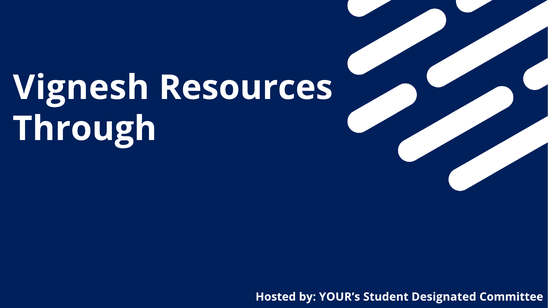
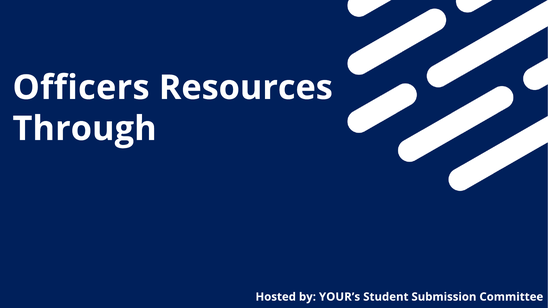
Vignesh: Vignesh -> Officers
Designated: Designated -> Submission
